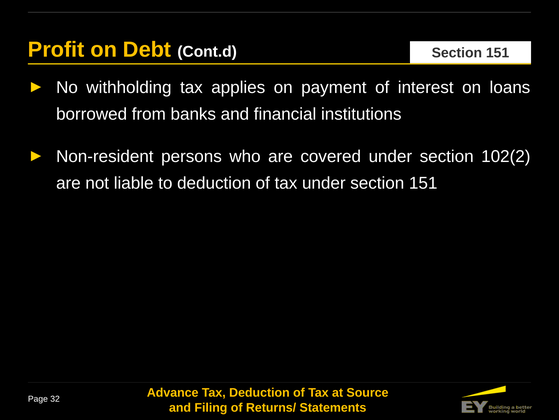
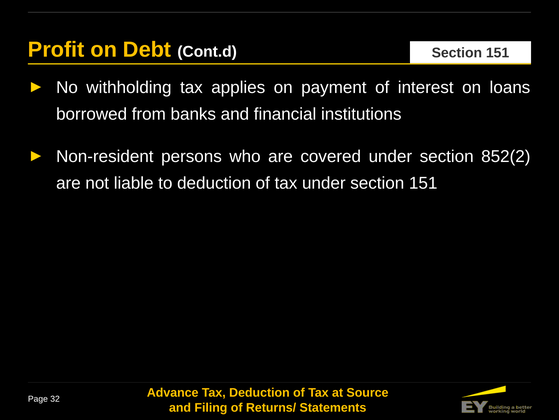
102(2: 102(2 -> 852(2
